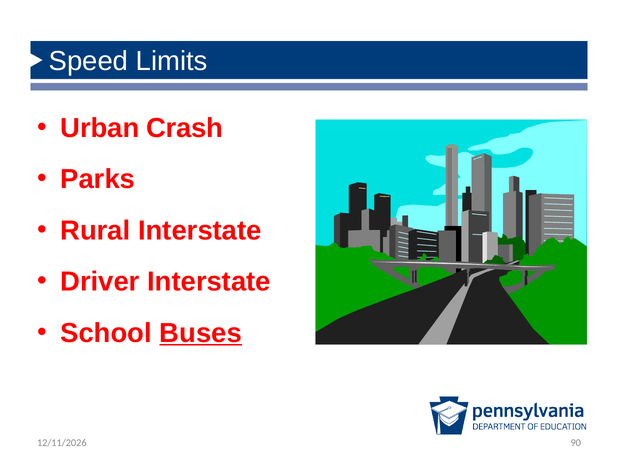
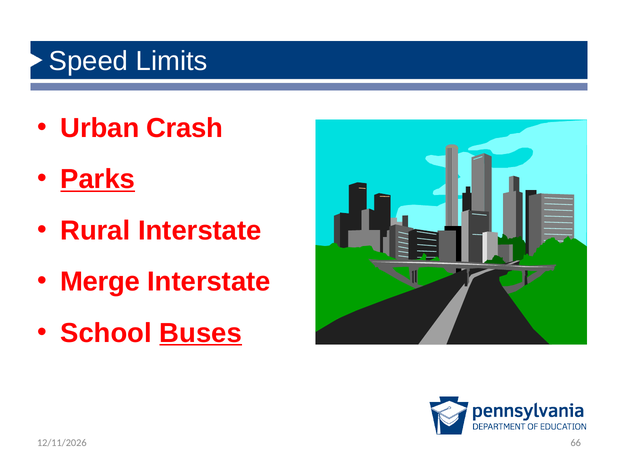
Parks underline: none -> present
Driver: Driver -> Merge
90: 90 -> 66
